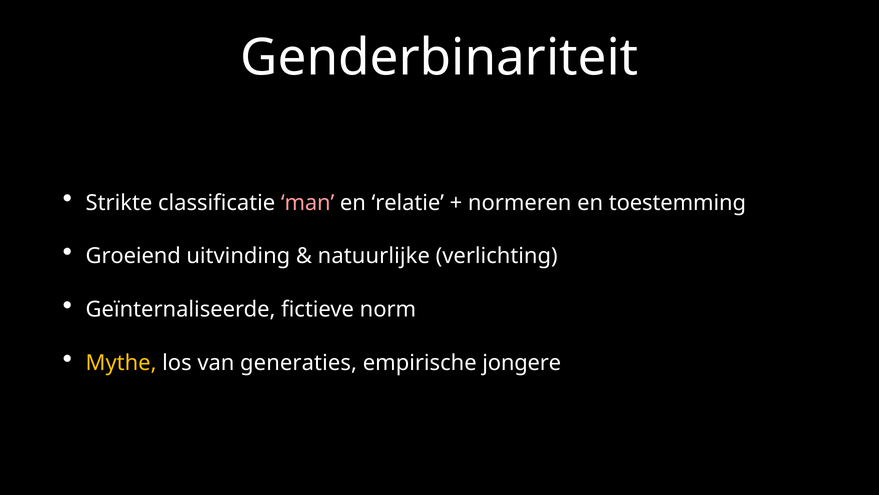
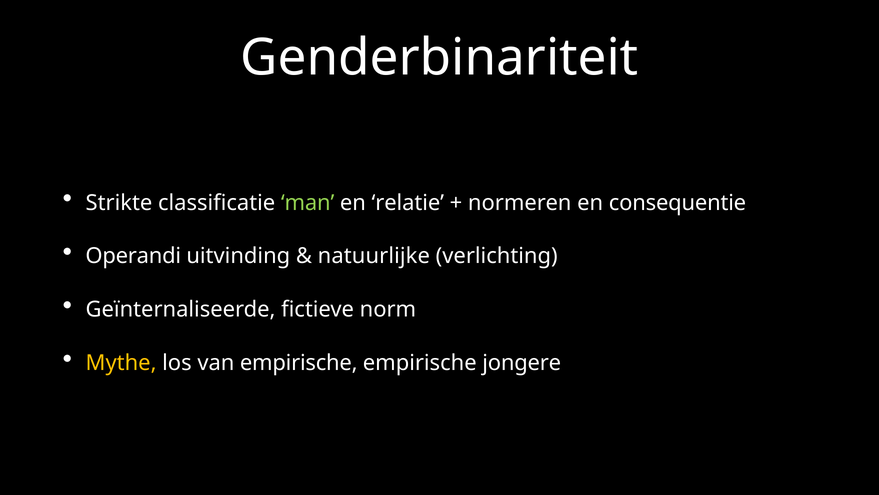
man colour: pink -> light green
toestemming: toestemming -> consequentie
Groeiend: Groeiend -> Operandi
van generaties: generaties -> empirische
